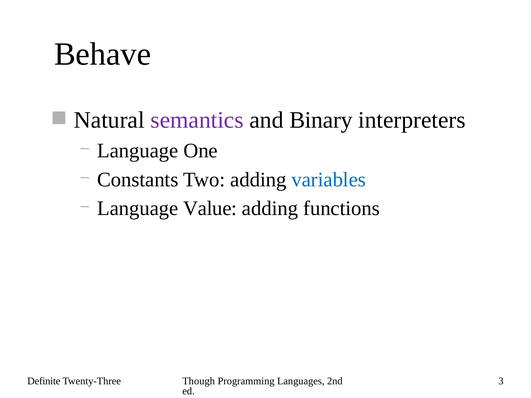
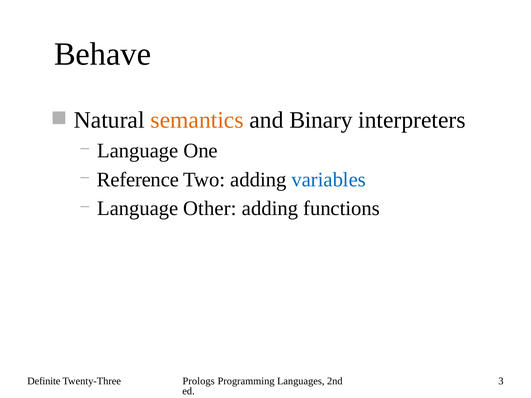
semantics colour: purple -> orange
Constants: Constants -> Reference
Value: Value -> Other
Though: Though -> Prologs
